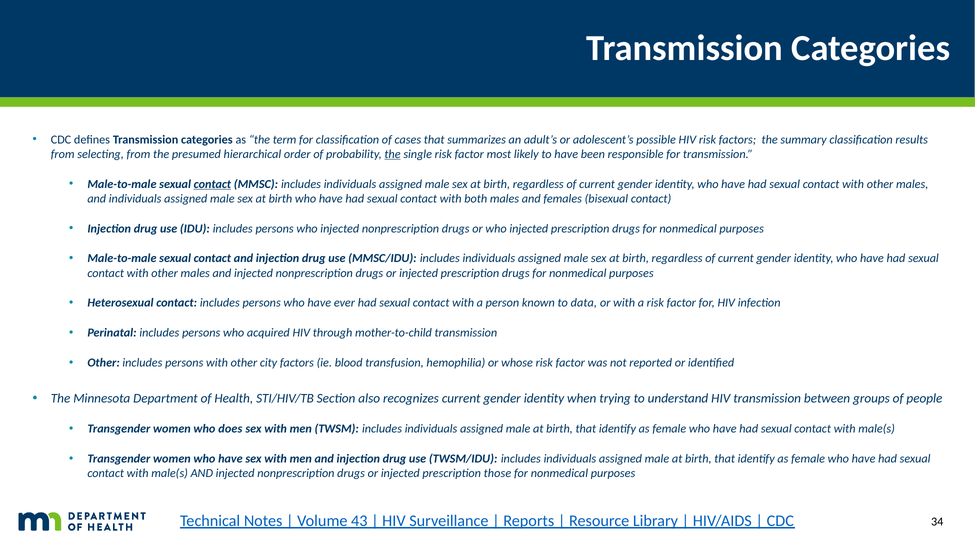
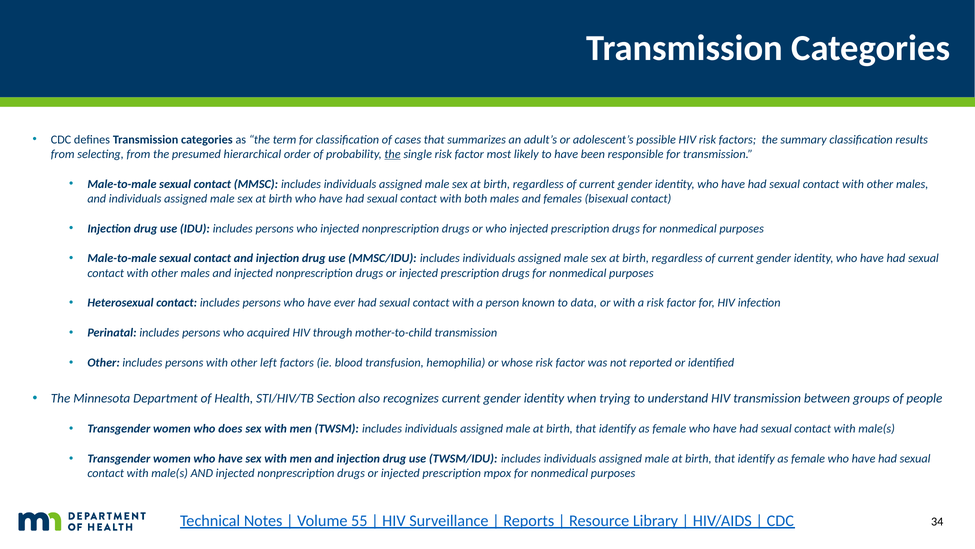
contact at (212, 184) underline: present -> none
city: city -> left
those: those -> mpox
43: 43 -> 55
